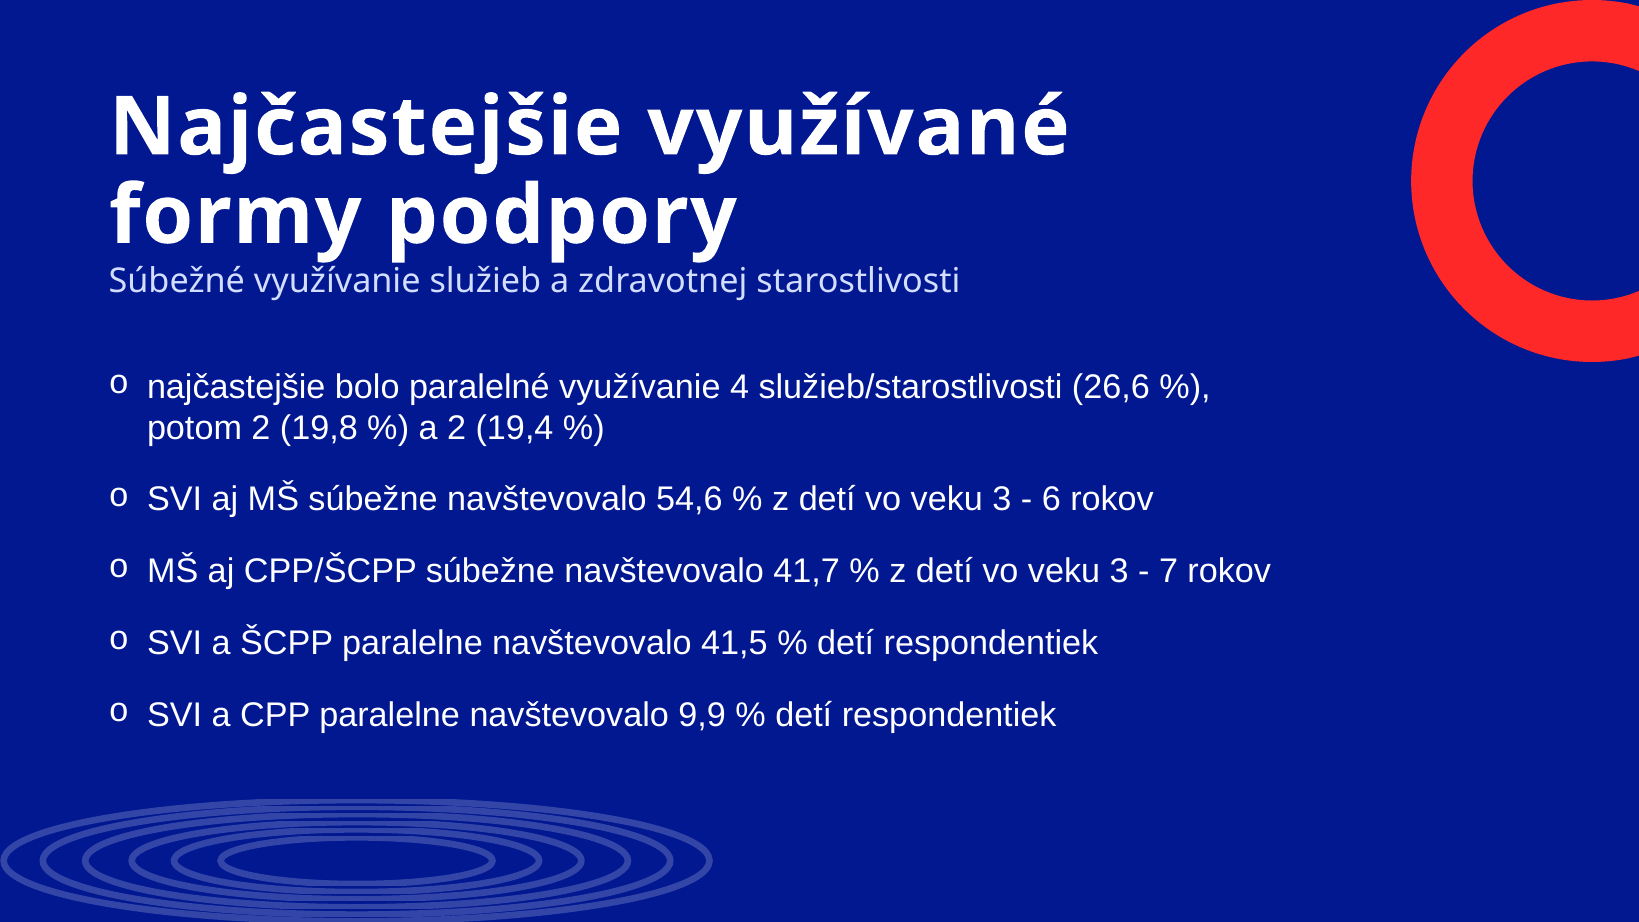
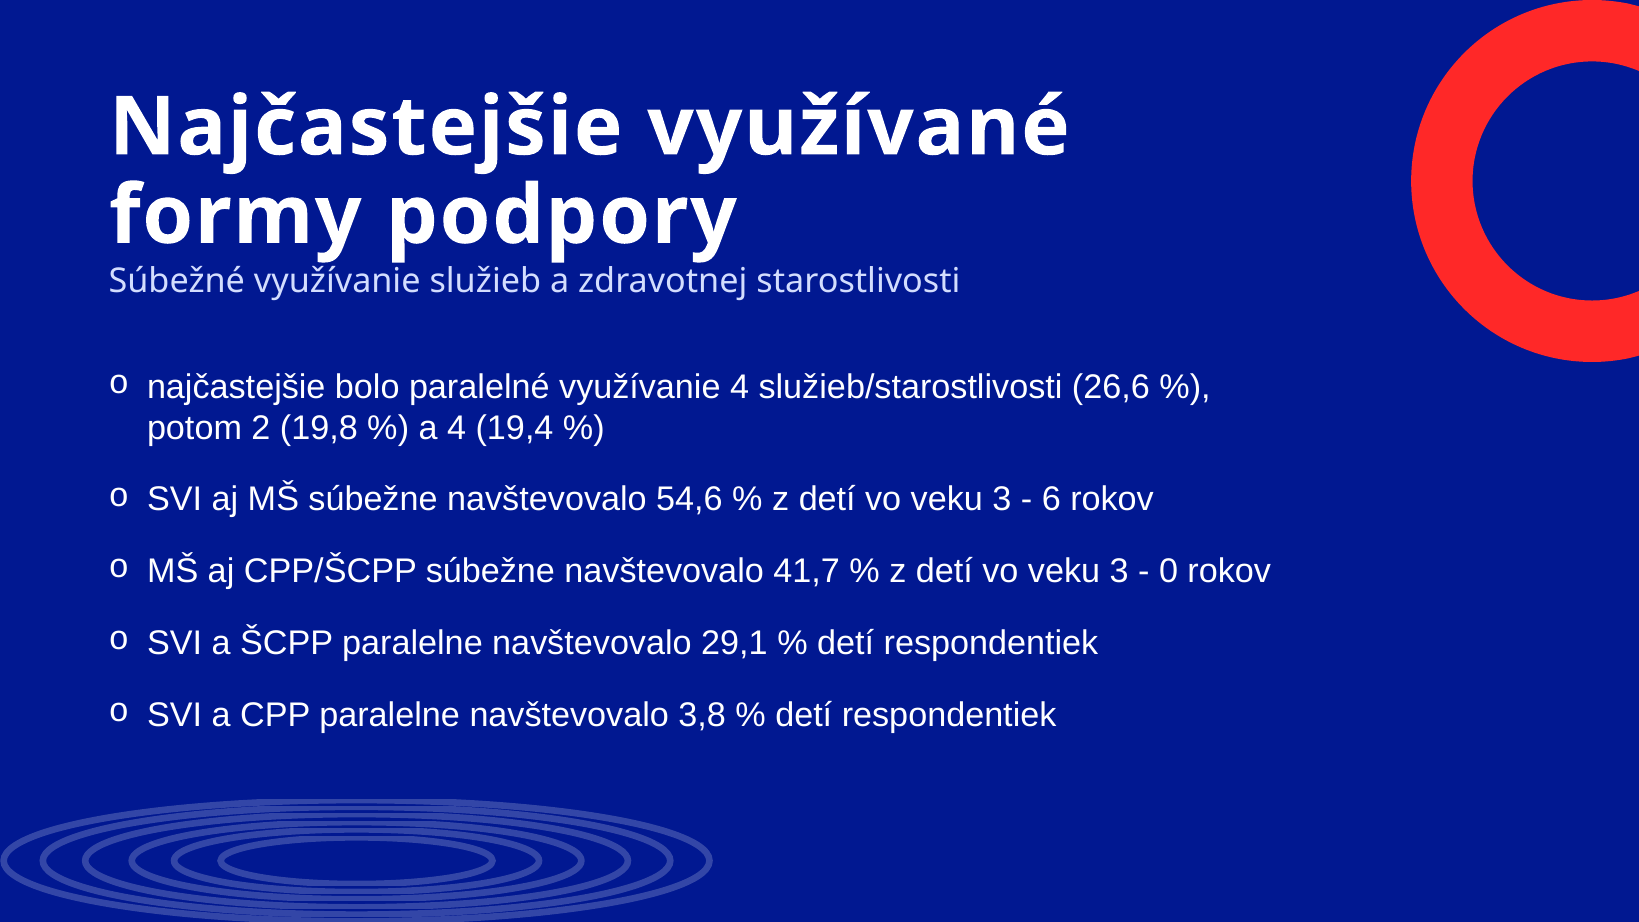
a 2: 2 -> 4
7: 7 -> 0
41,5: 41,5 -> 29,1
9,9: 9,9 -> 3,8
